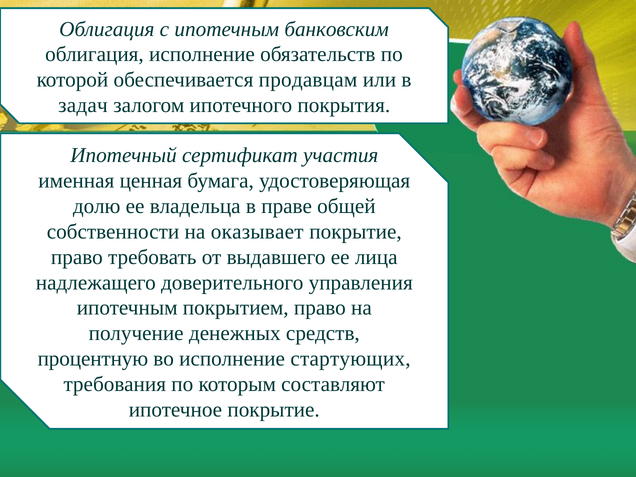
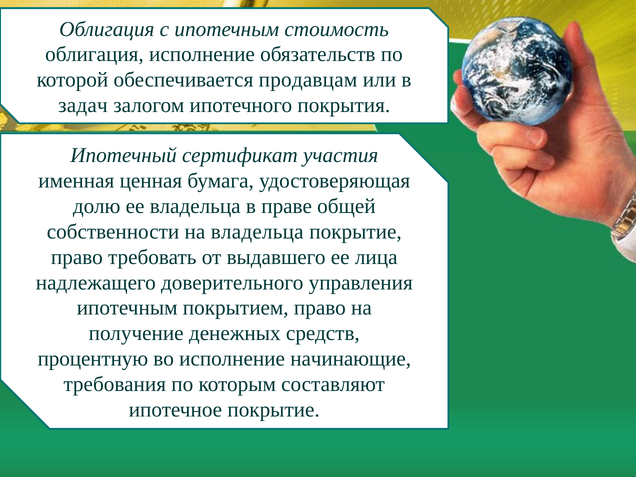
банковским: банковским -> стоимость
на оказывает: оказывает -> владельца
стартующих: стартующих -> начинающие
